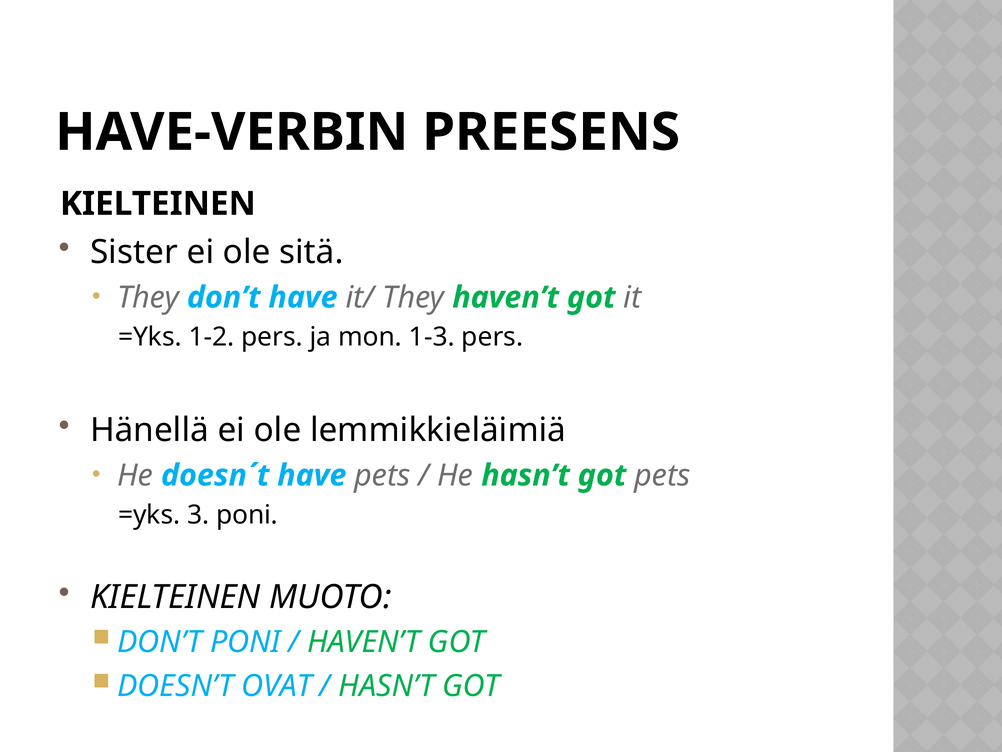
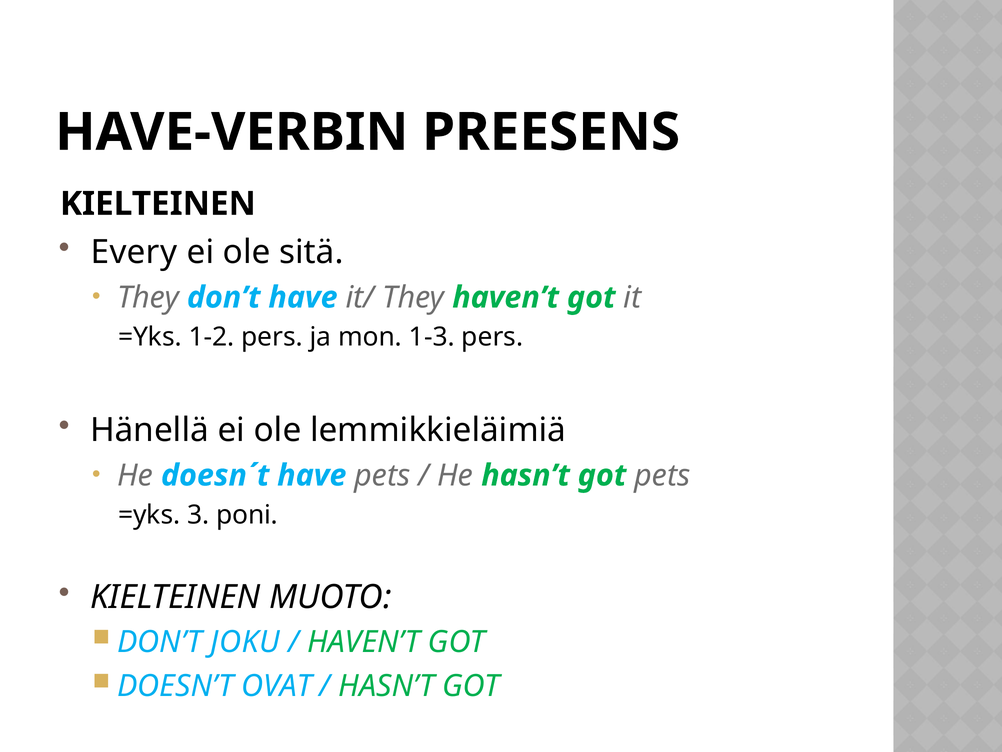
Sister: Sister -> Every
DON’T PONI: PONI -> JOKU
